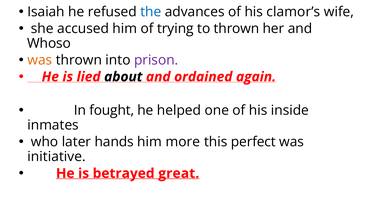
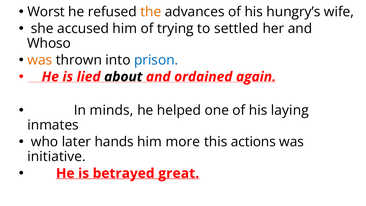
Isaiah: Isaiah -> Worst
the colour: blue -> orange
clamor’s: clamor’s -> hungry’s
to thrown: thrown -> settled
prison colour: purple -> blue
fought: fought -> minds
inside: inside -> laying
perfect: perfect -> actions
